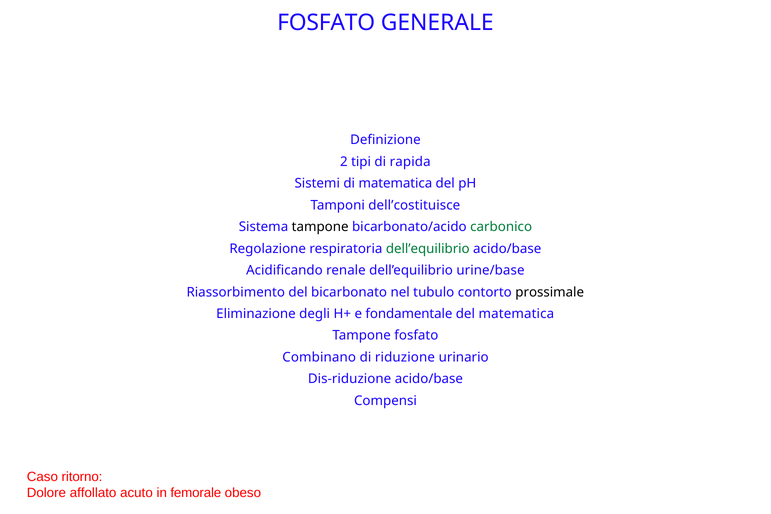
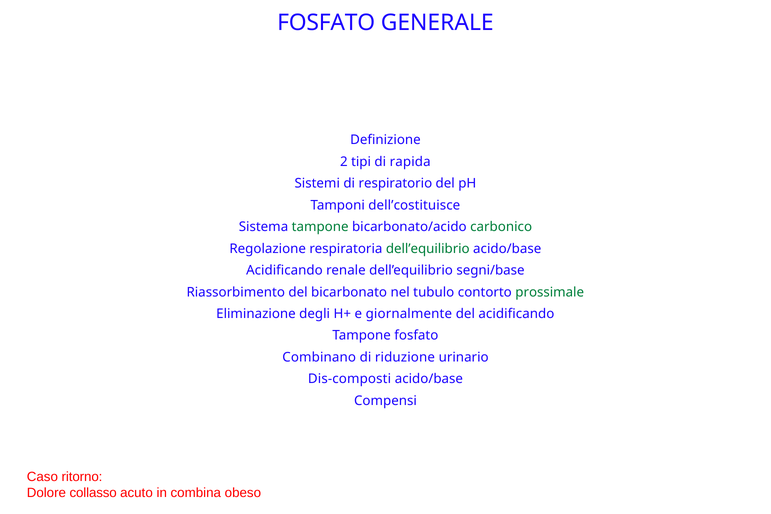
di matematica: matematica -> respiratorio
tampone at (320, 227) colour: black -> green
urine/base: urine/base -> segni/base
prossimale colour: black -> green
fondamentale: fondamentale -> giornalmente
del matematica: matematica -> acidificando
Dis-riduzione: Dis-riduzione -> Dis-composti
affollato: affollato -> collasso
femorale: femorale -> combina
